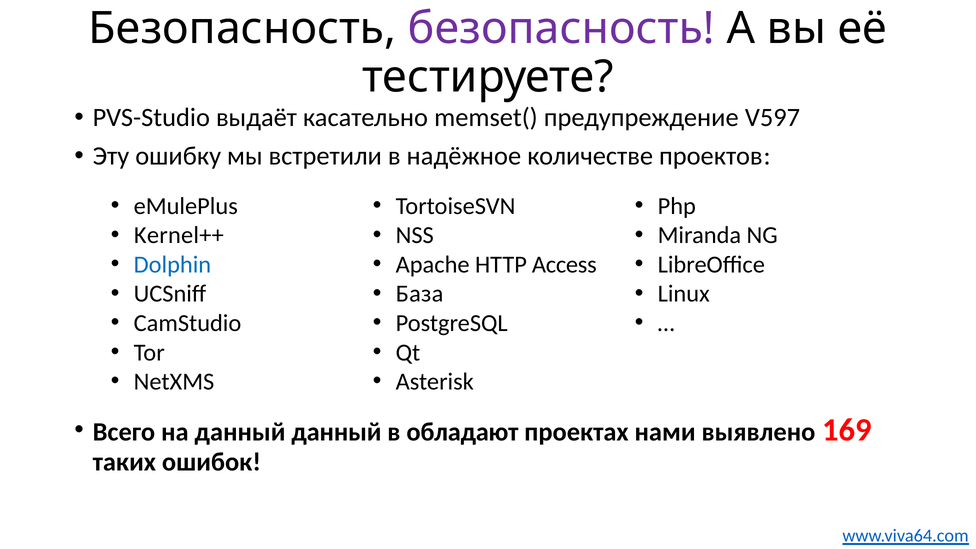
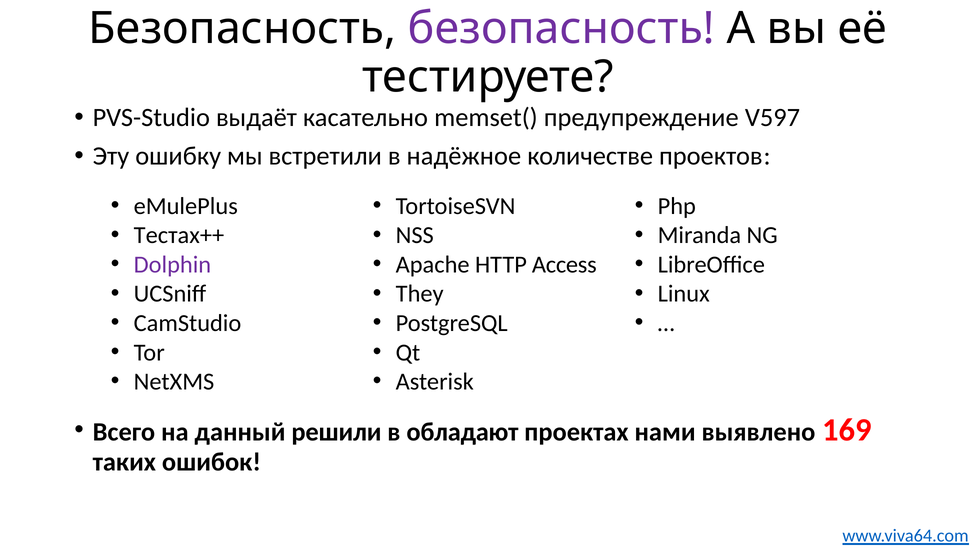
Kernel++: Kernel++ -> Тестах++
Dolphin colour: blue -> purple
База: База -> They
данный данный: данный -> решили
